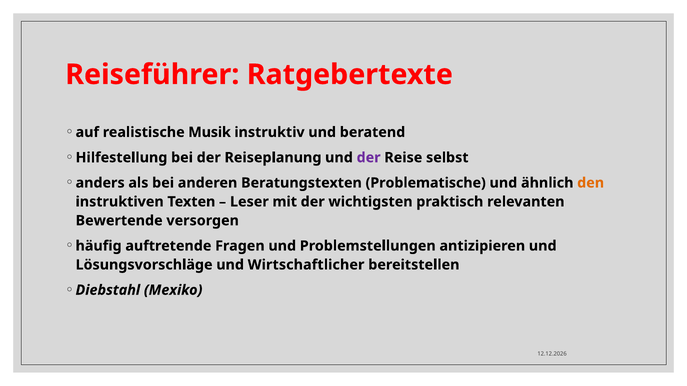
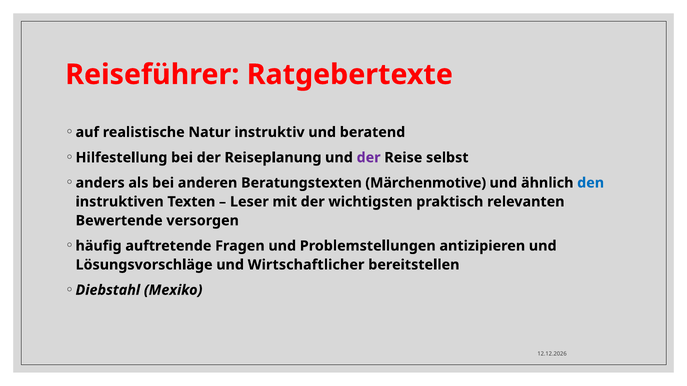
Musik: Musik -> Natur
Problematische: Problematische -> Märchenmotive
den colour: orange -> blue
